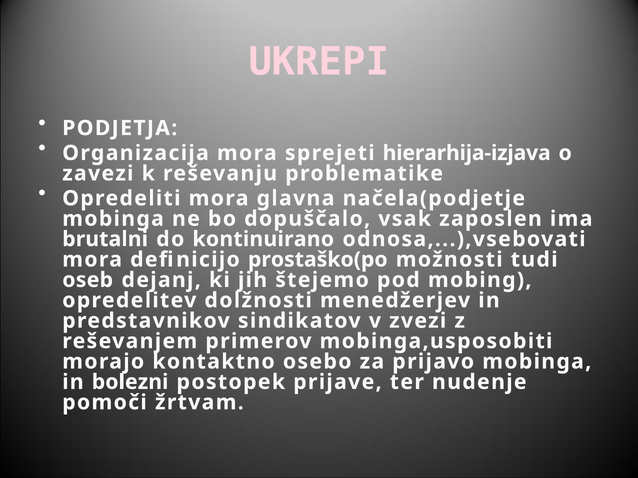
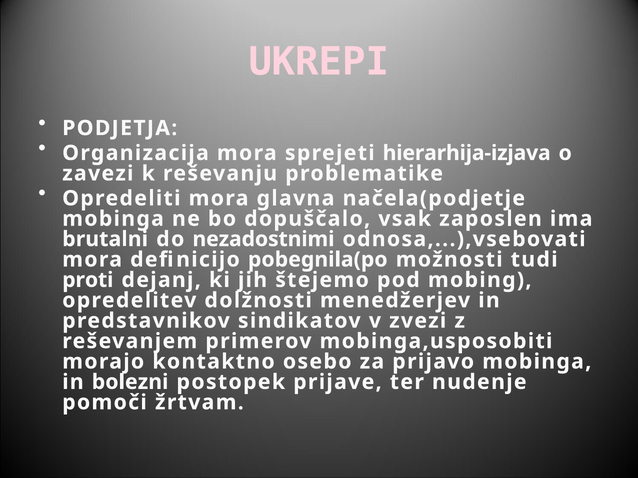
kontinuirano: kontinuirano -> nezadostnimi
prostaško(po: prostaško(po -> pobegnila(po
oseb: oseb -> proti
